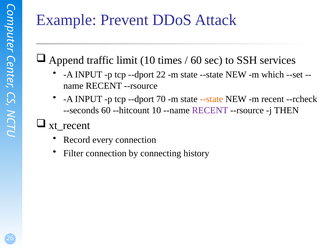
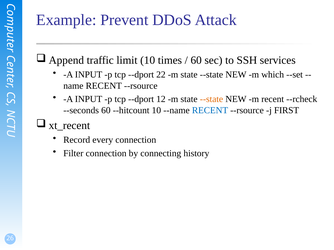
70: 70 -> 12
RECENT at (210, 111) colour: purple -> blue
THEN: THEN -> FIRST
